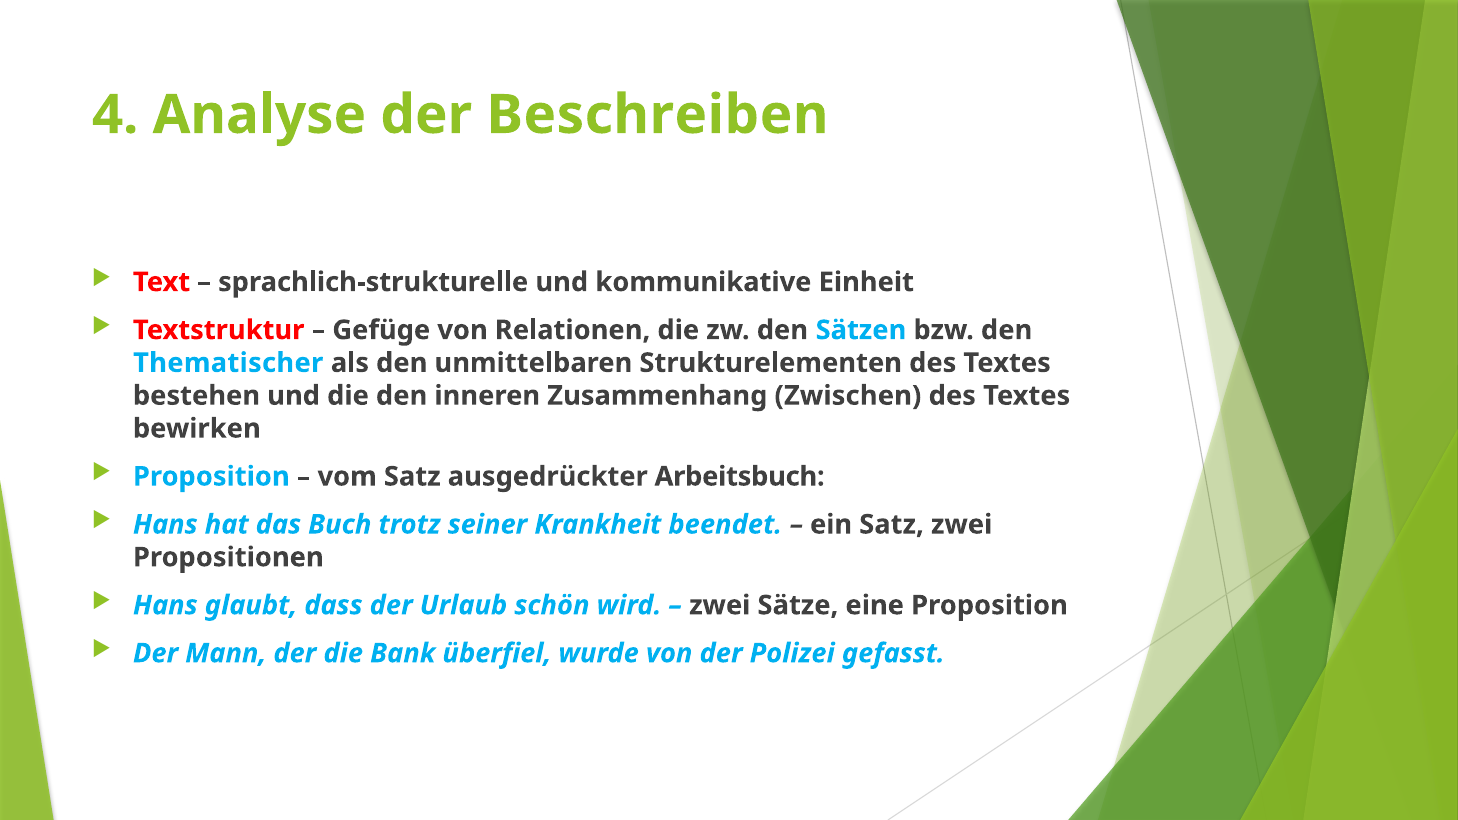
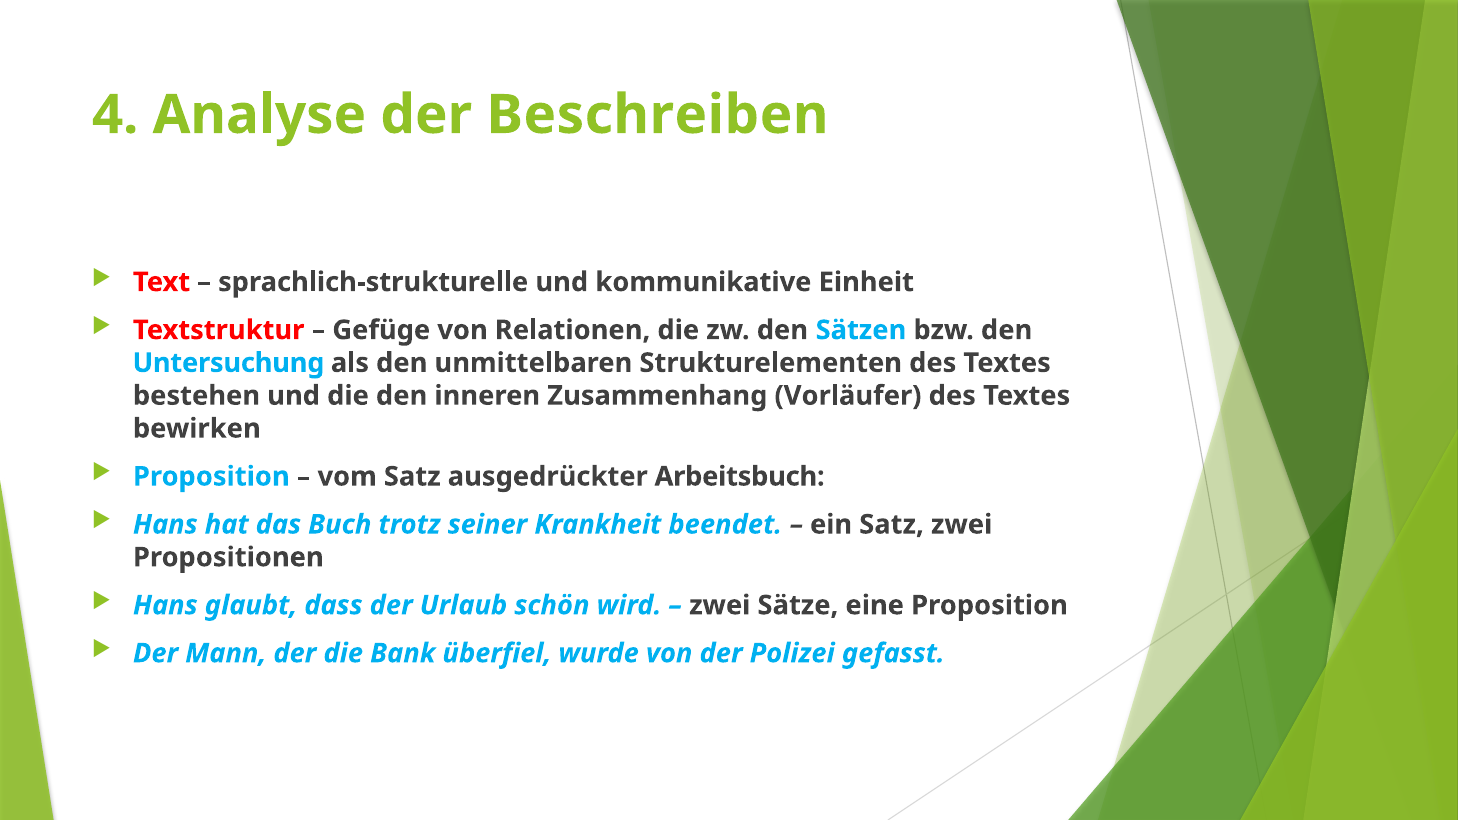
Thematischer: Thematischer -> Untersuchung
Zwischen: Zwischen -> Vorläufer
